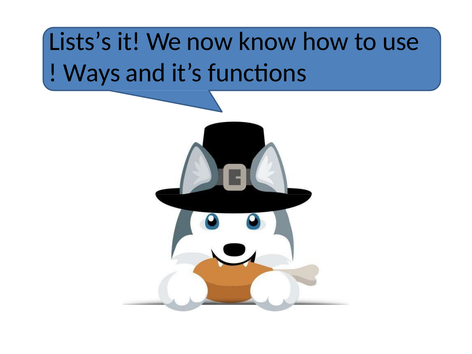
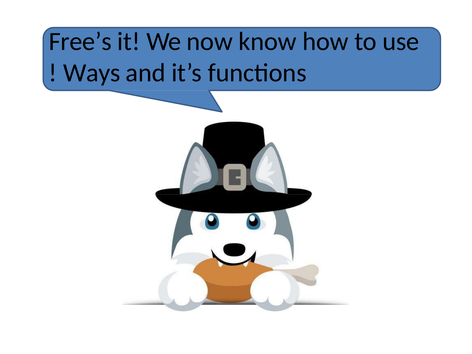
Lists’s: Lists’s -> Free’s
